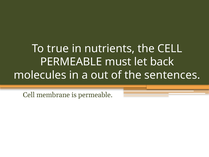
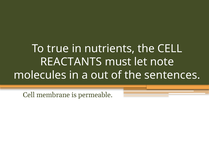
PERMEABLE at (71, 62): PERMEABLE -> REACTANTS
back: back -> note
